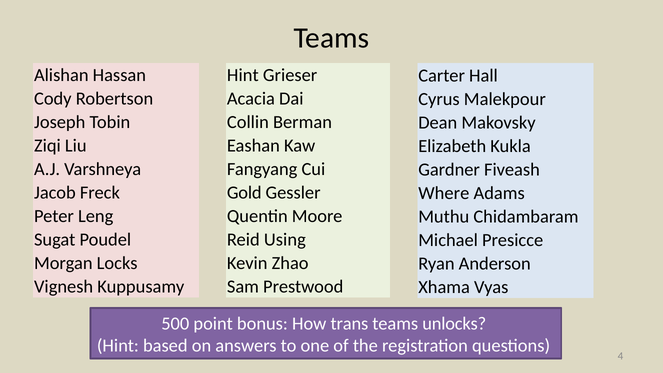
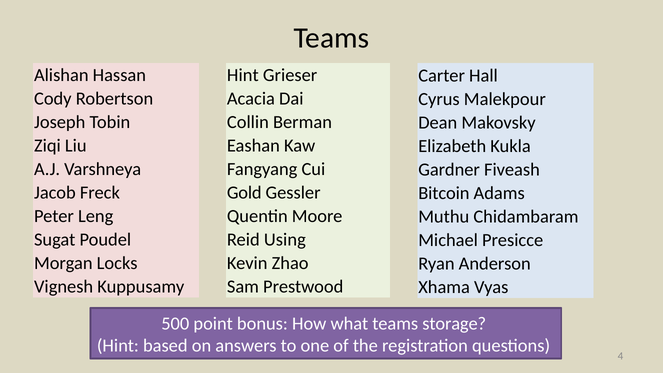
Where: Where -> Bitcoin
trans: trans -> what
unlocks: unlocks -> storage
